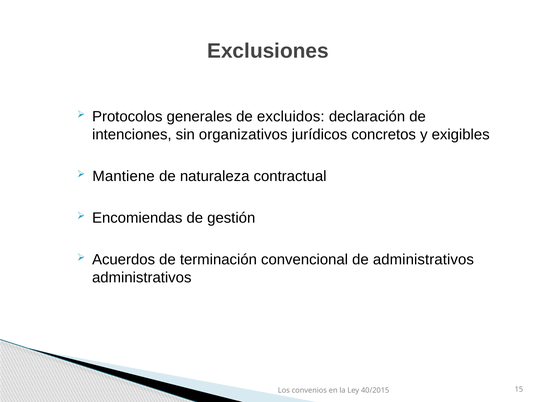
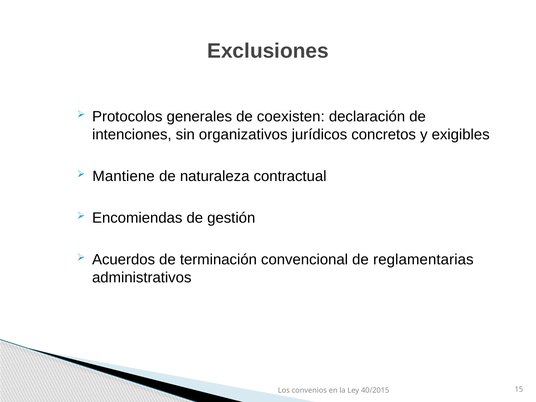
excluidos: excluidos -> coexisten
de administrativos: administrativos -> reglamentarias
